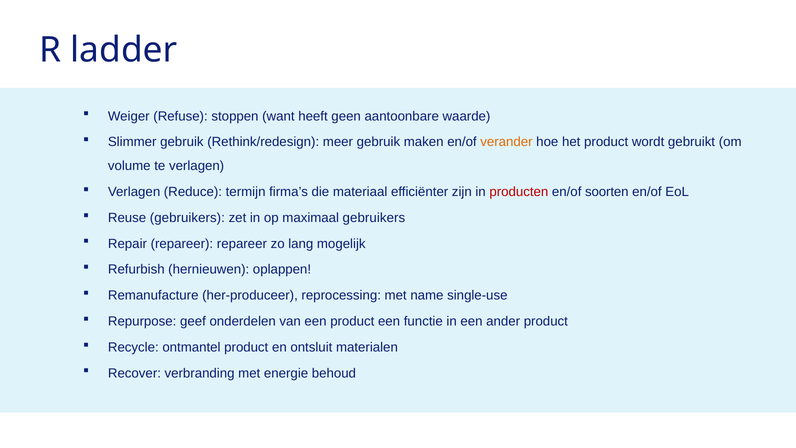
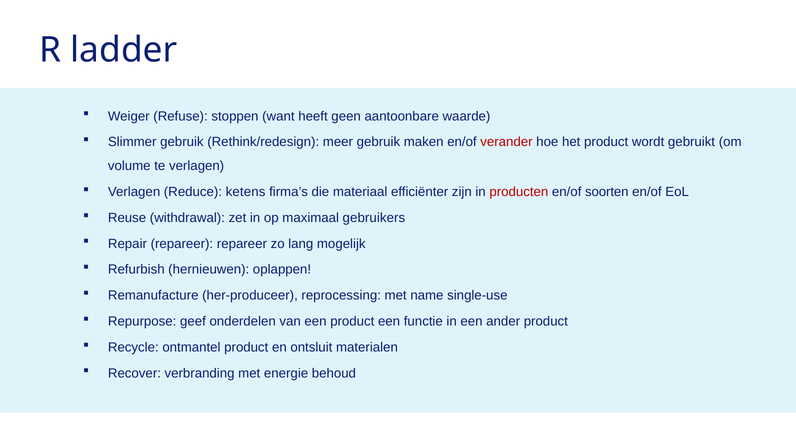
verander colour: orange -> red
termijn: termijn -> ketens
Reuse gebruikers: gebruikers -> withdrawal
